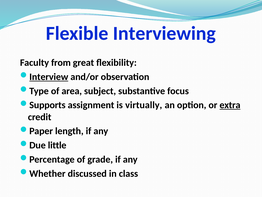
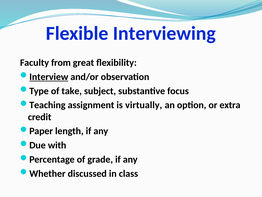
area: area -> take
Supports: Supports -> Teaching
extra underline: present -> none
little: little -> with
